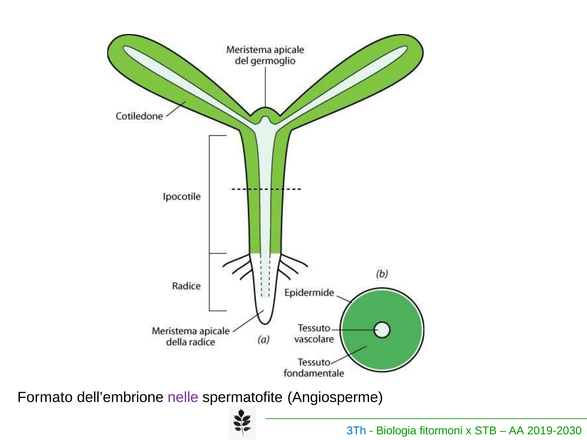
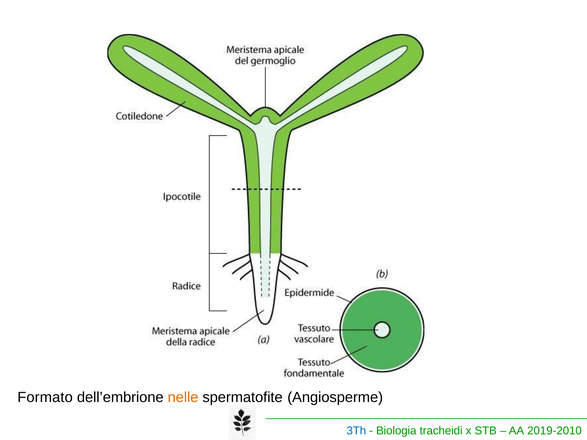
nelle colour: purple -> orange
fitormoni: fitormoni -> tracheidi
2019-2030: 2019-2030 -> 2019-2010
